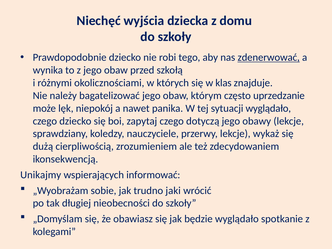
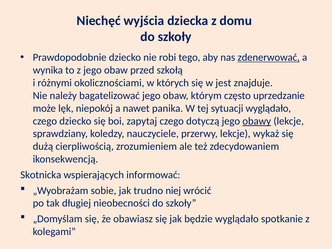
klas: klas -> jest
obawy underline: none -> present
Unikajmy: Unikajmy -> Skotnicka
jaki: jaki -> niej
